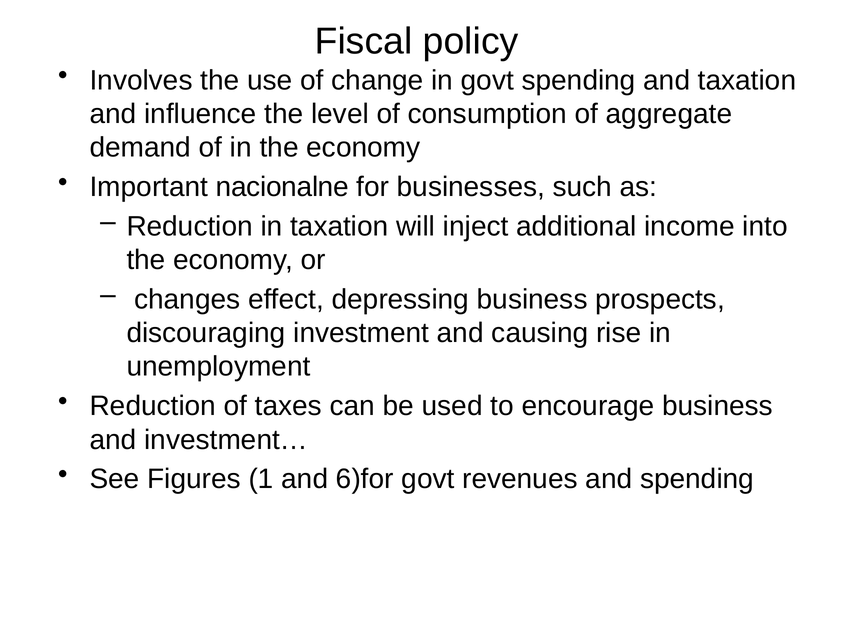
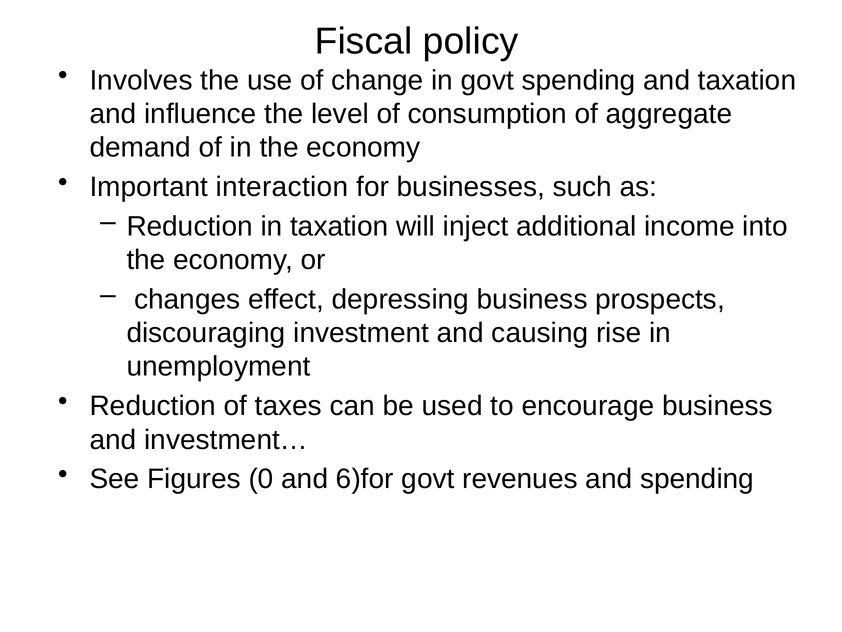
nacionalne: nacionalne -> interaction
1: 1 -> 0
